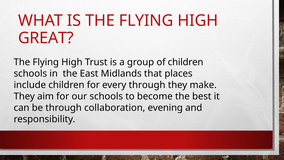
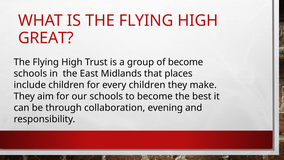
of children: children -> become
every through: through -> children
